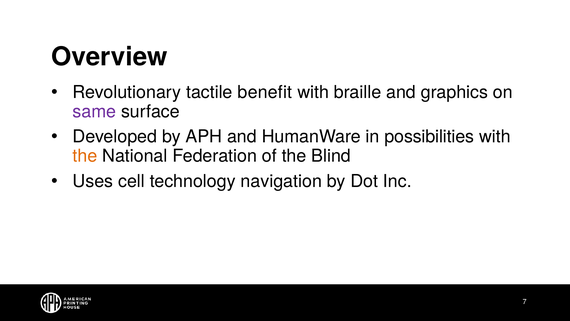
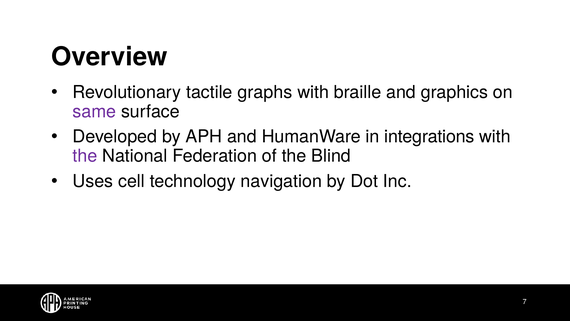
benefit: benefit -> graphs
possibilities: possibilities -> integrations
the at (85, 156) colour: orange -> purple
